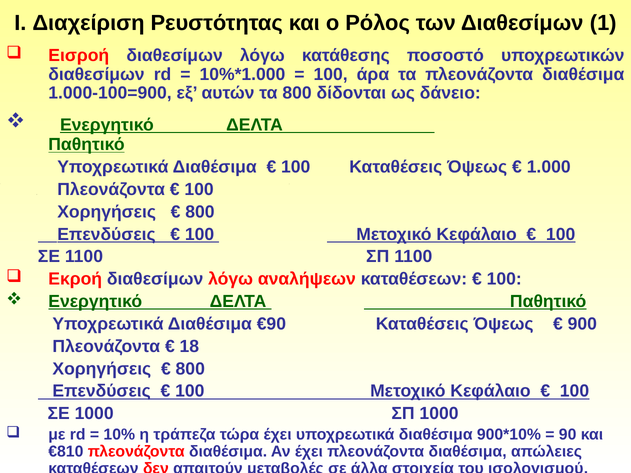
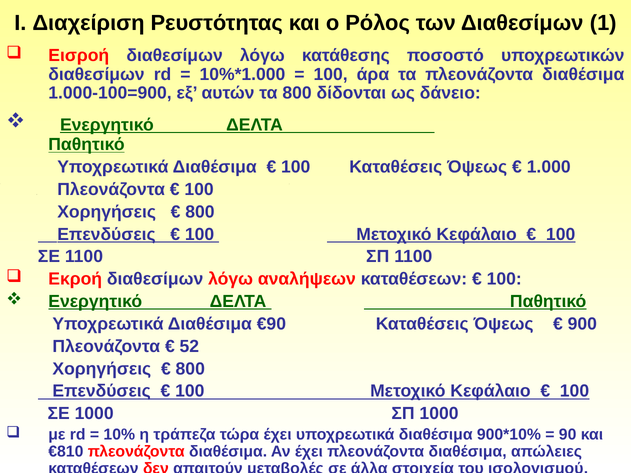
18: 18 -> 52
